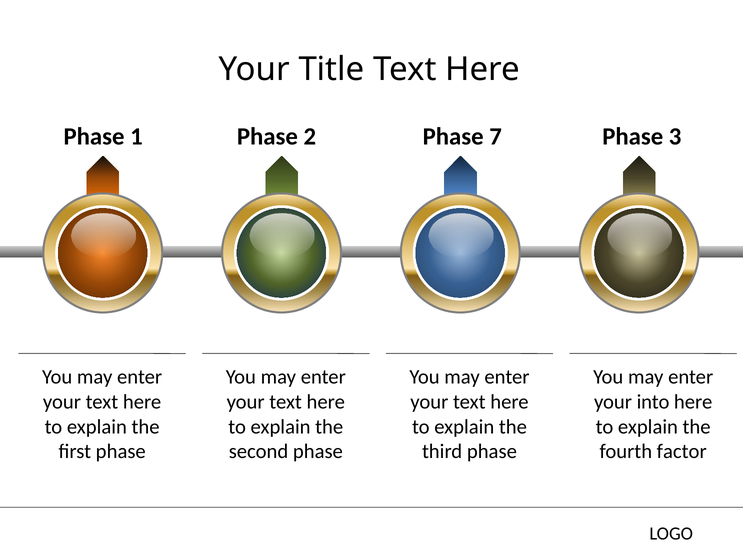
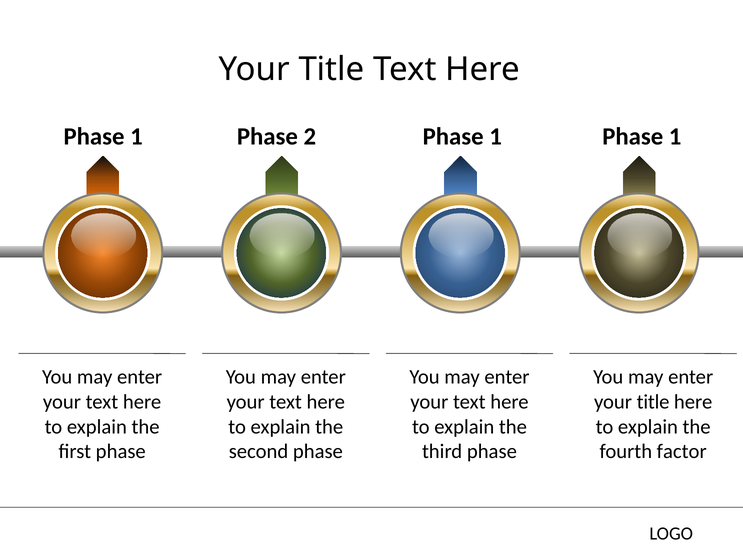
2 Phase 7: 7 -> 1
3 at (675, 137): 3 -> 1
into at (653, 401): into -> title
